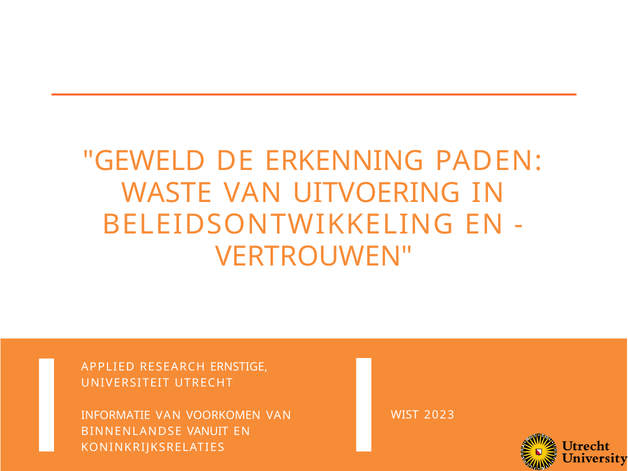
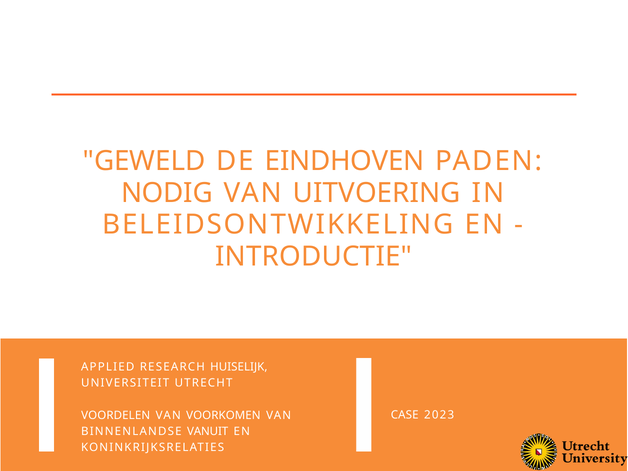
ERKENNING: ERKENNING -> EINDHOVEN
WASTE: WASTE -> NODIG
VERTROUWEN: VERTROUWEN -> INTRODUCTIE
ERNSTIGE: ERNSTIGE -> HUISELIJK
WIST: WIST -> CASE
INFORMATIE: INFORMATIE -> VOORDELEN
